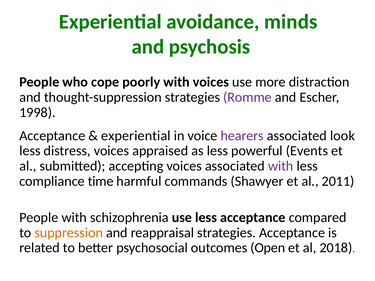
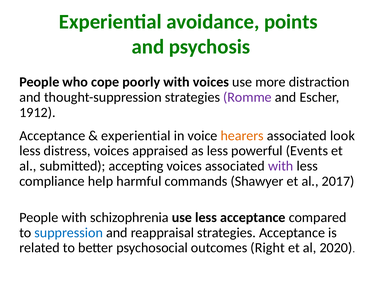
minds: minds -> points
1998: 1998 -> 1912
hearers colour: purple -> orange
time: time -> help
2011: 2011 -> 2017
suppression colour: orange -> blue
Open: Open -> Right
2018: 2018 -> 2020
